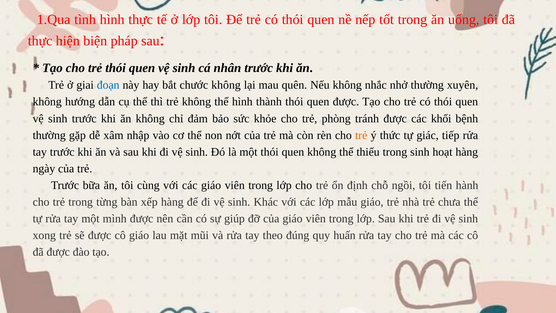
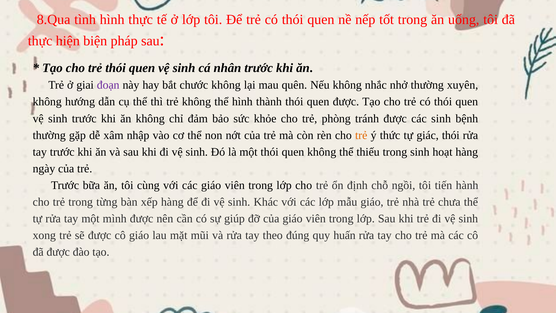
1.Qua: 1.Qua -> 8.Qua
đoạn colour: blue -> purple
các khối: khối -> sinh
giác tiếp: tiếp -> thói
